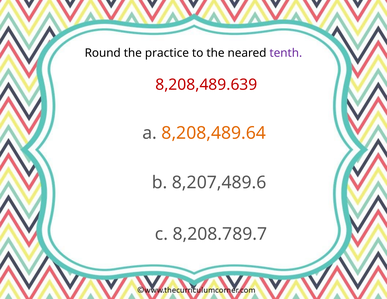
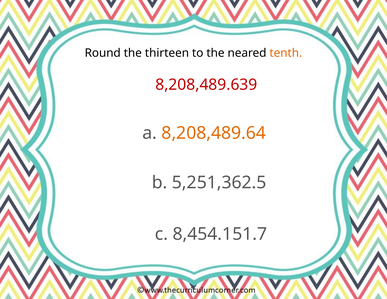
practice: practice -> thirteen
tenth colour: purple -> orange
8,207,489.6: 8,207,489.6 -> 5,251,362.5
8,208.789.7: 8,208.789.7 -> 8,454.151.7
